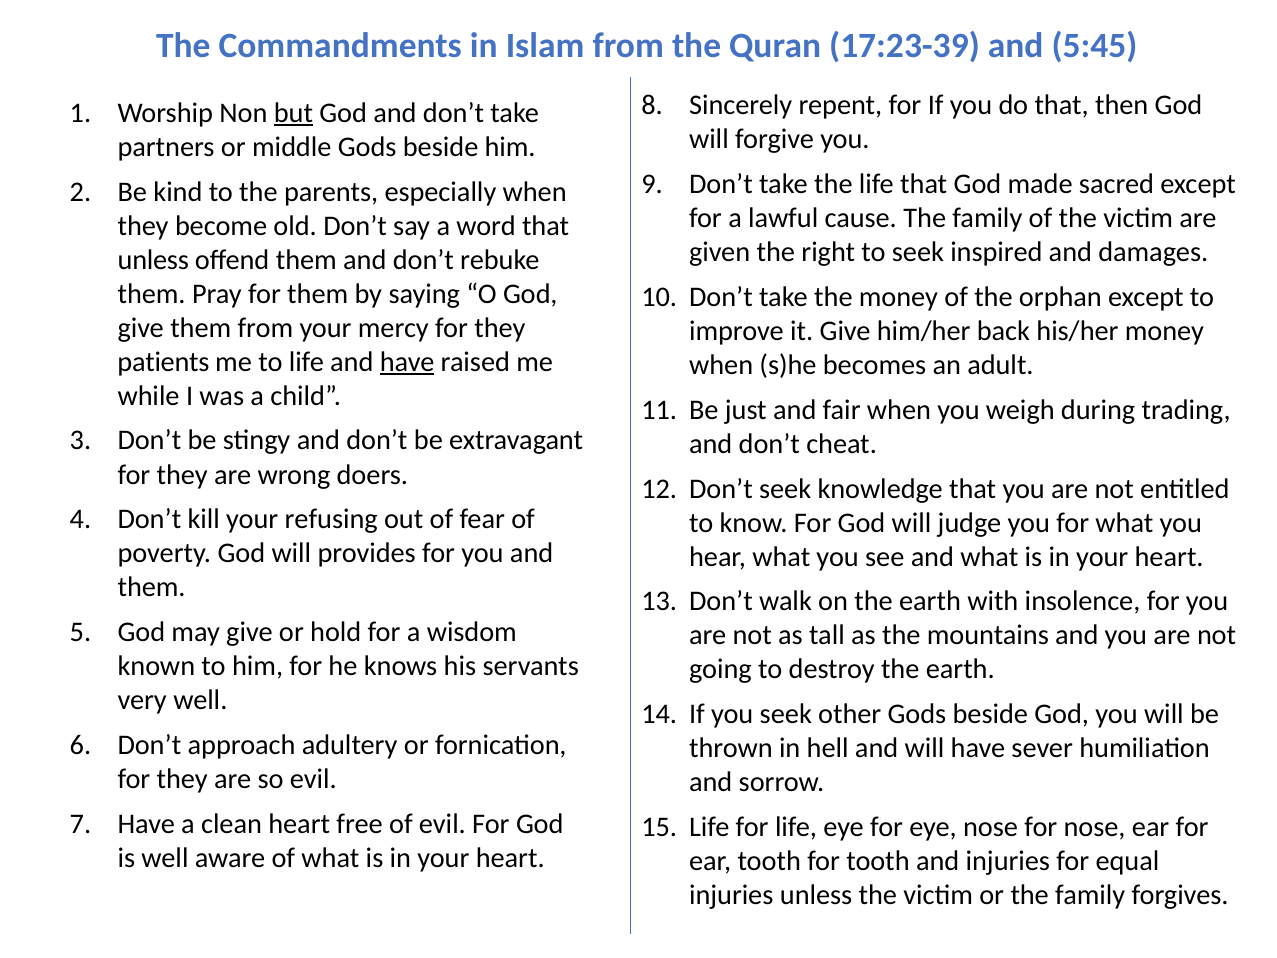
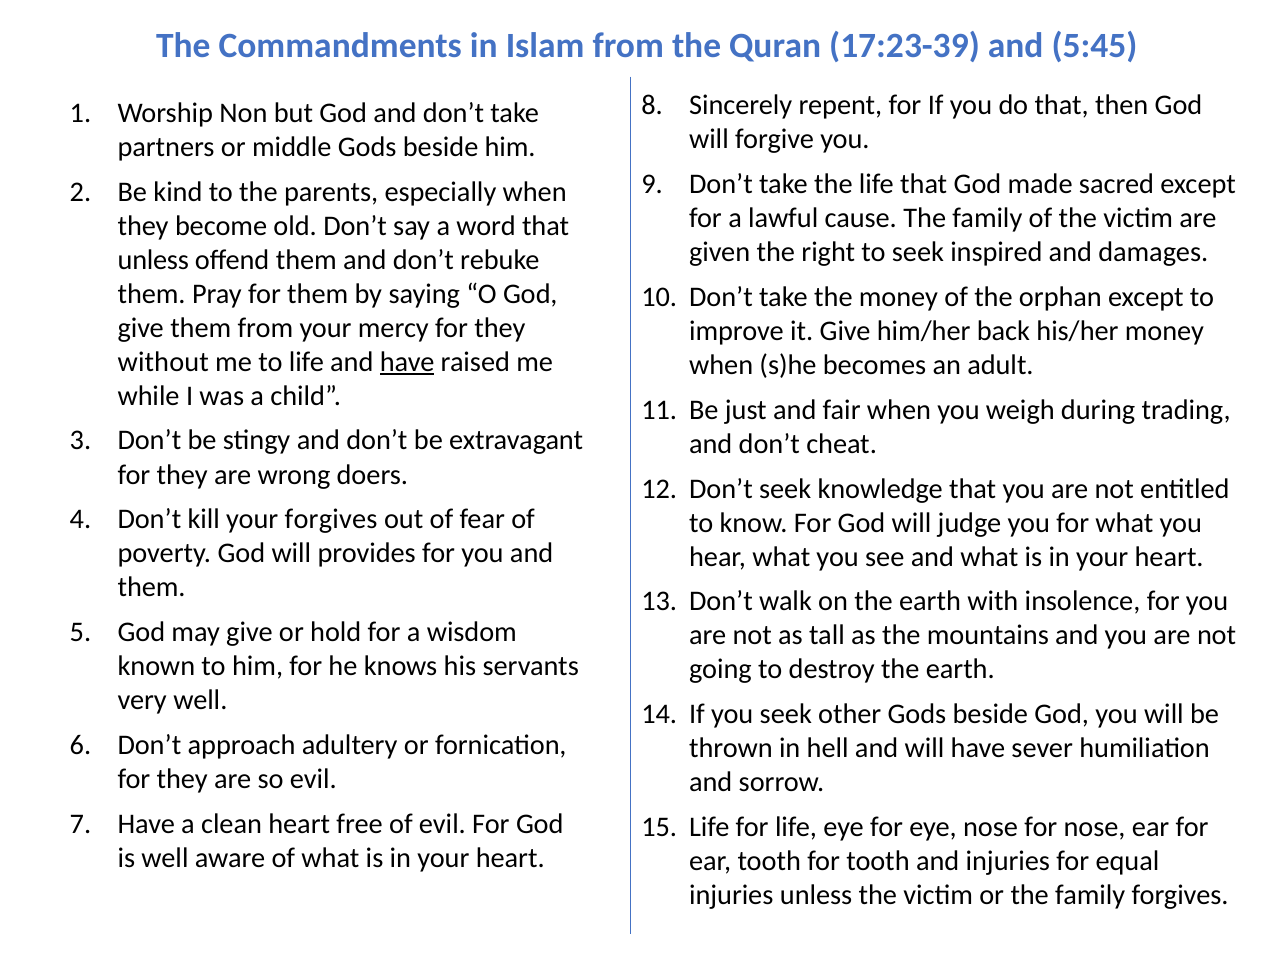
but underline: present -> none
patients: patients -> without
your refusing: refusing -> forgives
